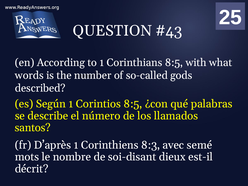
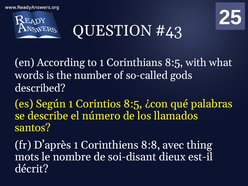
8:3: 8:3 -> 8:8
semé: semé -> thing
